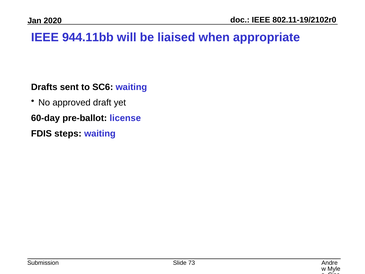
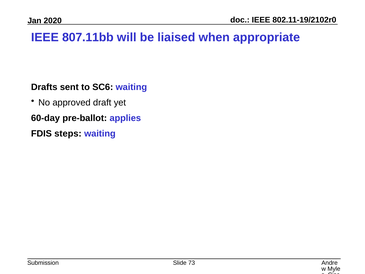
944.11bb: 944.11bb -> 807.11bb
license: license -> applies
